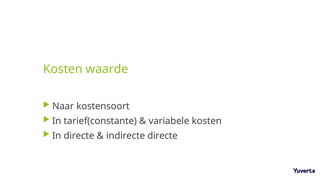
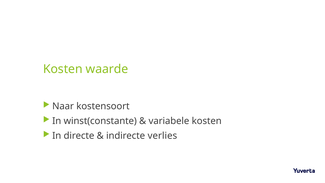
tarief(constante: tarief(constante -> winst(constante
indirecte directe: directe -> verlies
